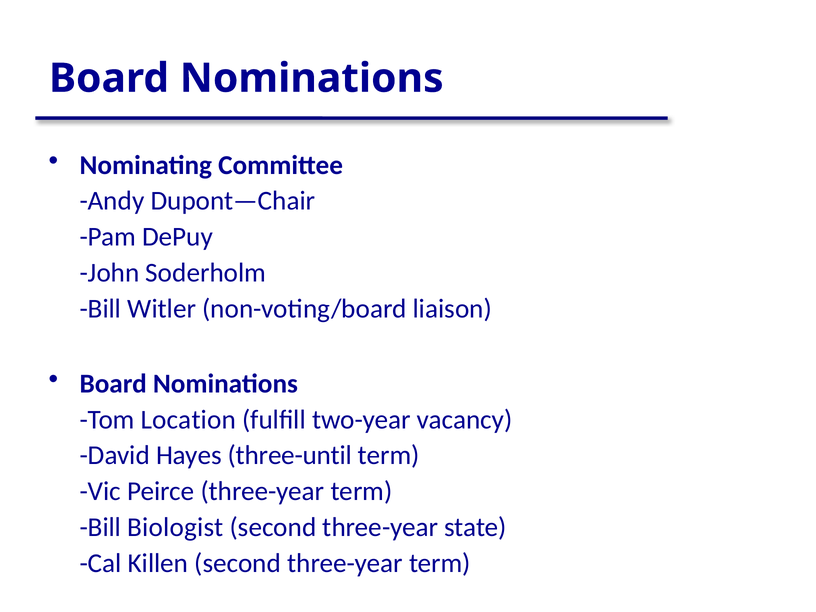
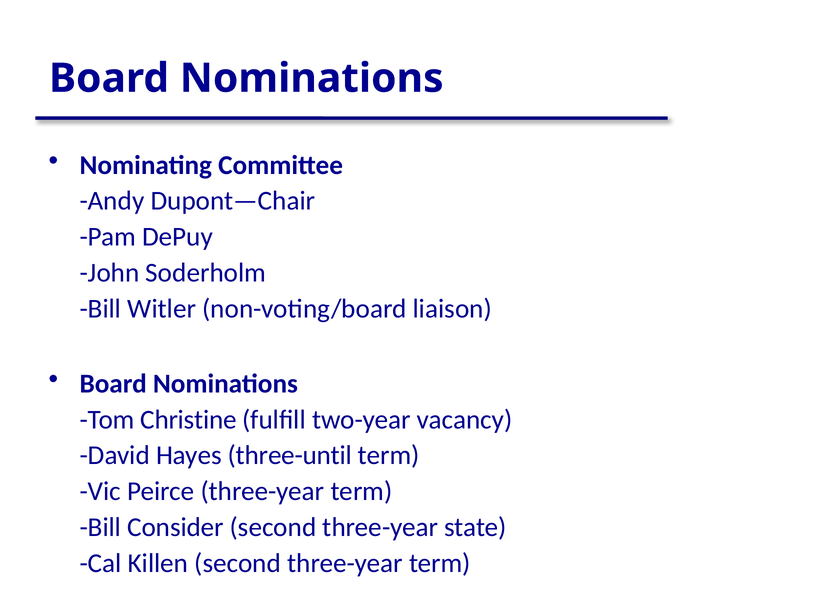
Location: Location -> Christine
Biologist: Biologist -> Consider
